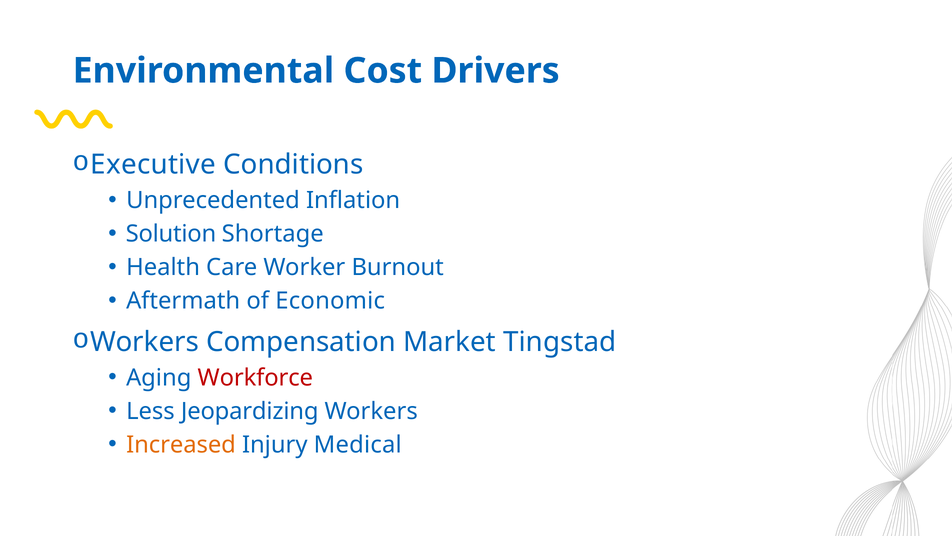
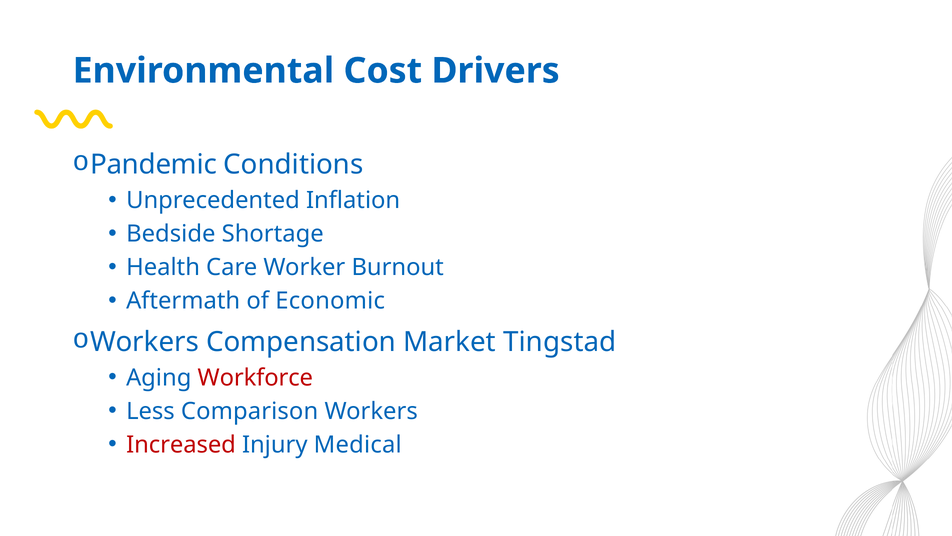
Executive: Executive -> Pandemic
Solution: Solution -> Bedside
Jeopardizing: Jeopardizing -> Comparison
Increased colour: orange -> red
